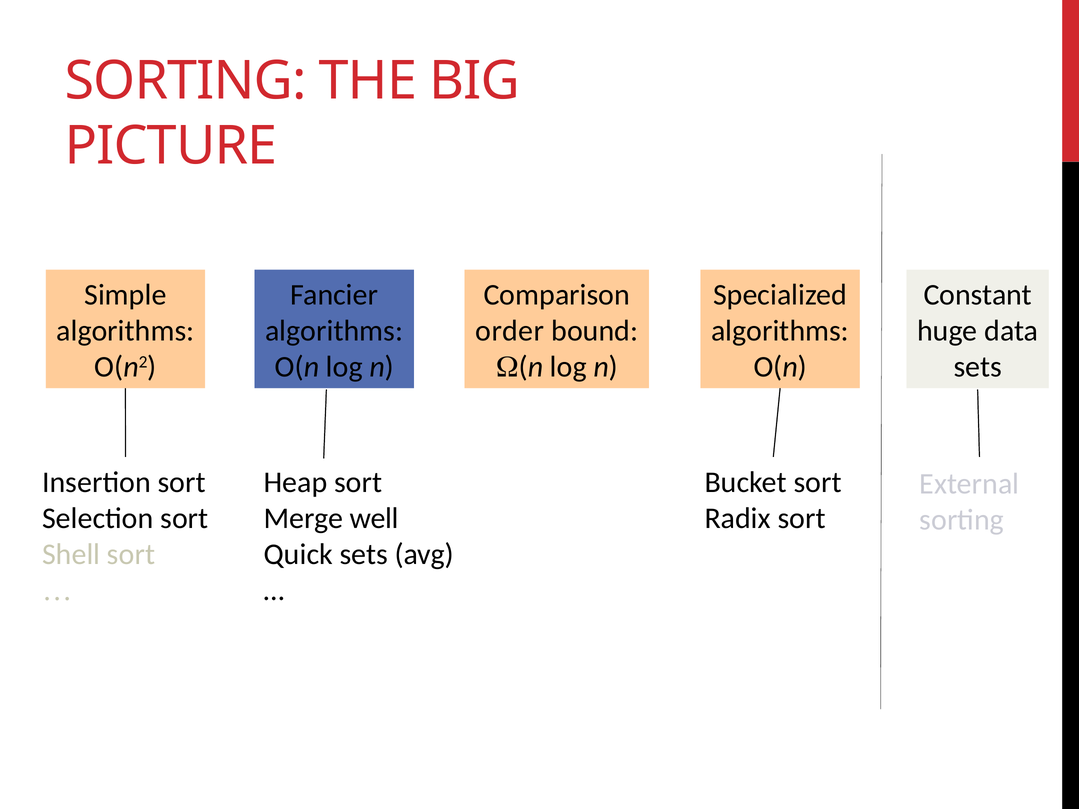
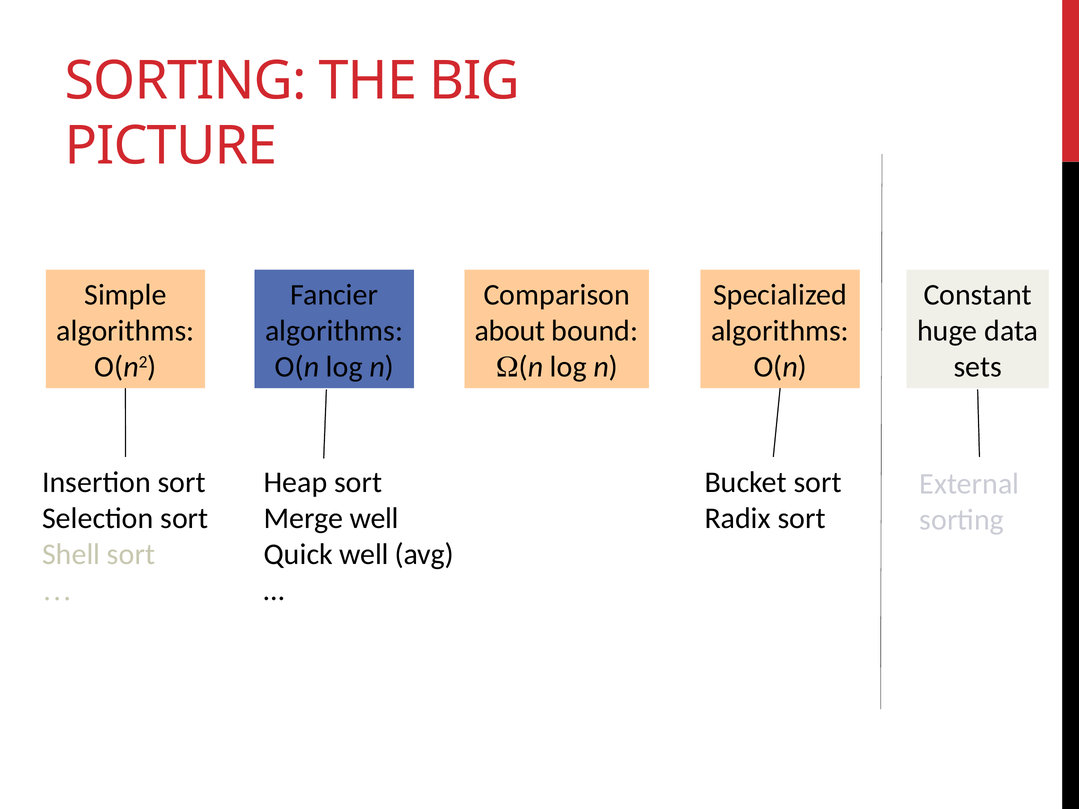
order: order -> about
Quick sets: sets -> well
